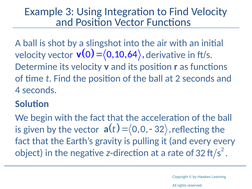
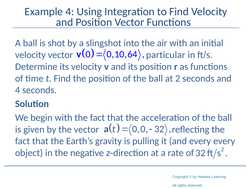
Example 3: 3 -> 4
derivative: derivative -> particular
